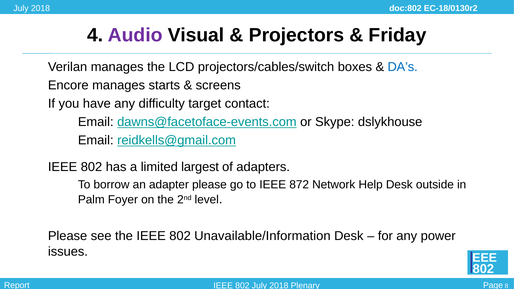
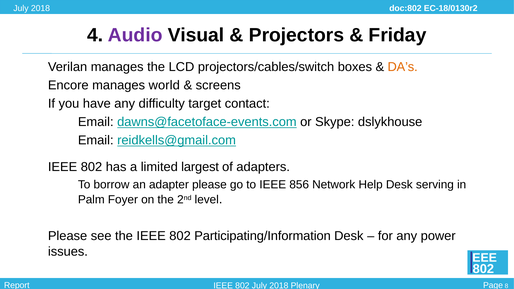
DA’s colour: blue -> orange
starts: starts -> world
872: 872 -> 856
outside: outside -> serving
Unavailable/Information: Unavailable/Information -> Participating/Information
